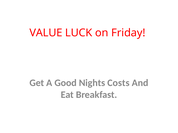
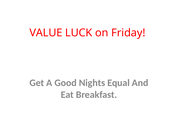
Costs: Costs -> Equal
